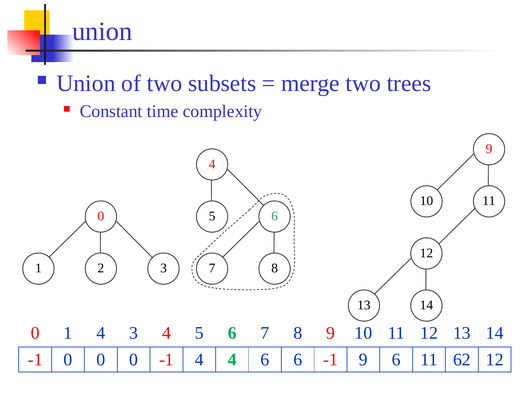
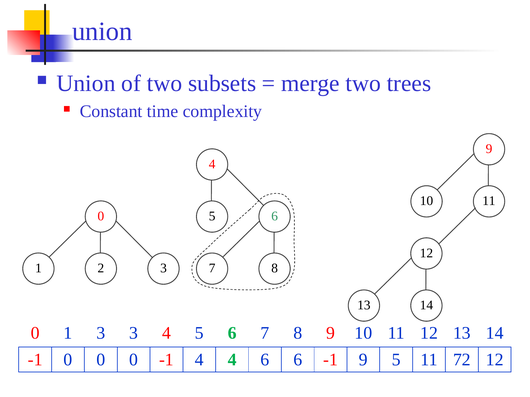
1 4: 4 -> 3
9 6: 6 -> 5
62: 62 -> 72
